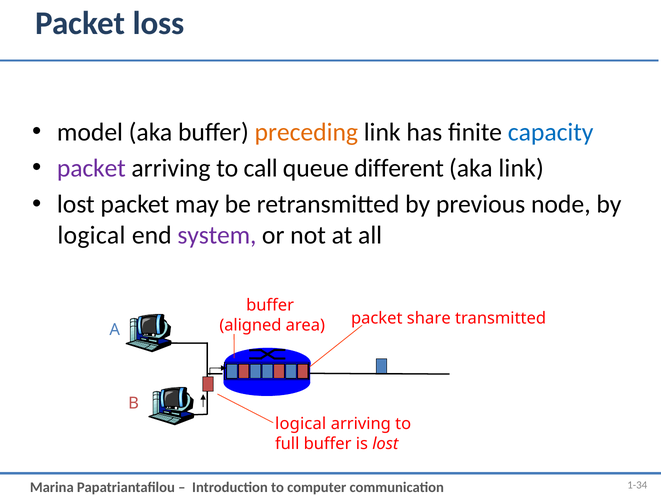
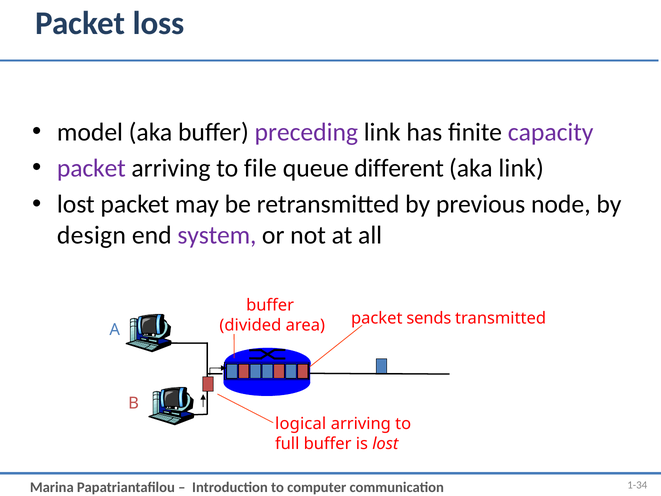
preceding colour: orange -> purple
capacity colour: blue -> purple
call: call -> file
logical at (91, 235): logical -> design
share: share -> sends
aligned: aligned -> divided
